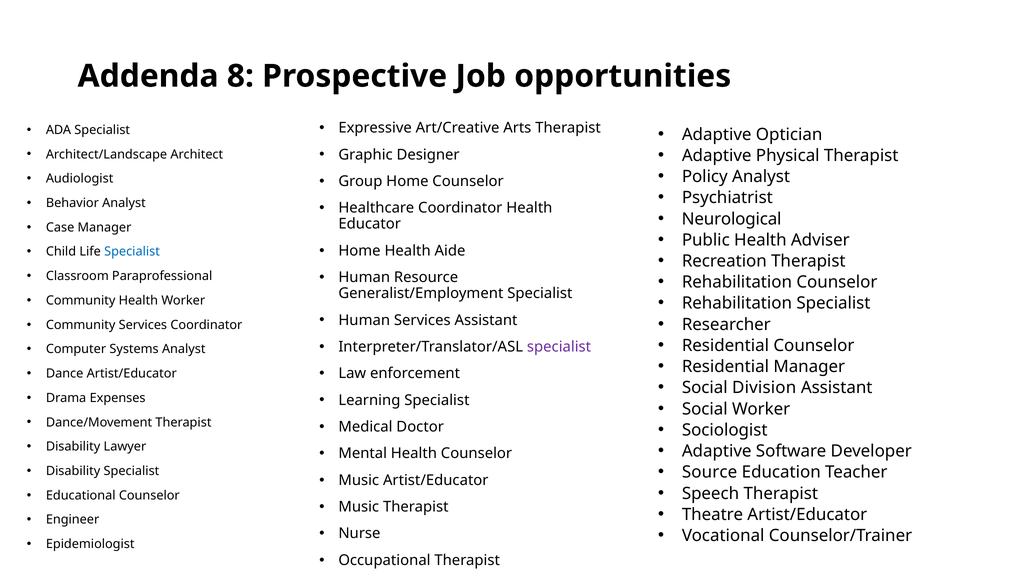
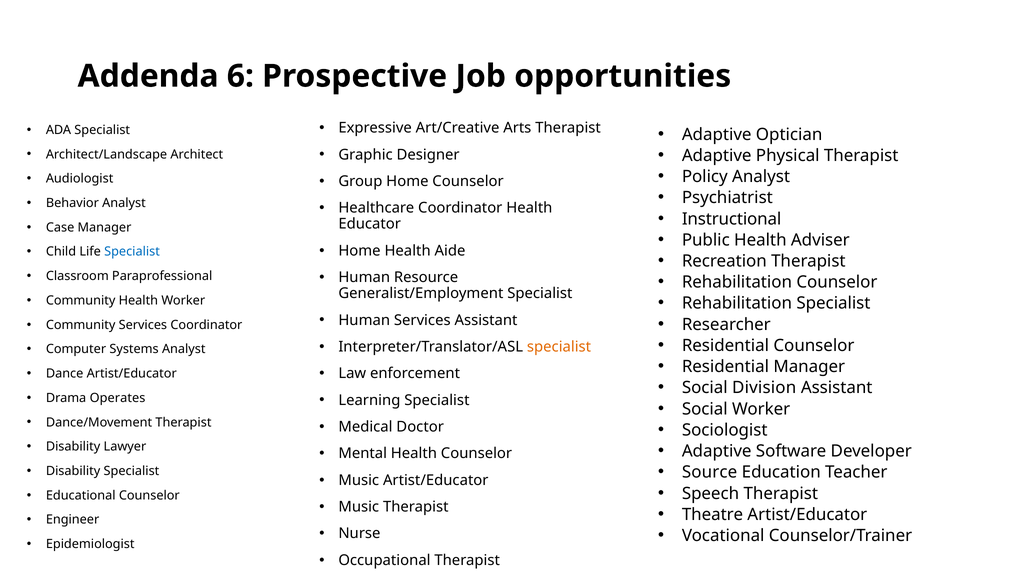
8: 8 -> 6
Neurological: Neurological -> Instructional
specialist at (559, 347) colour: purple -> orange
Expenses: Expenses -> Operates
